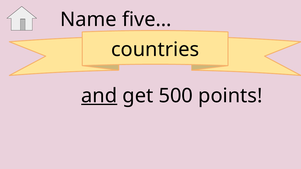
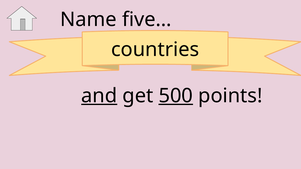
500 underline: none -> present
